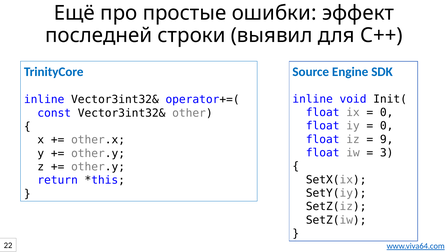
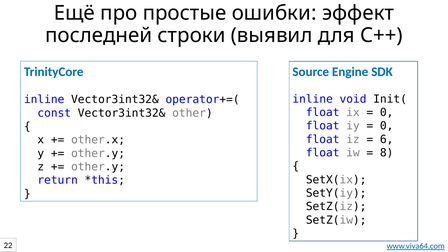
9: 9 -> 6
3: 3 -> 8
